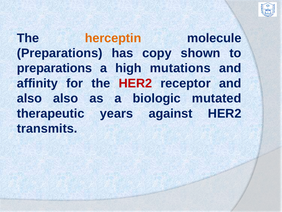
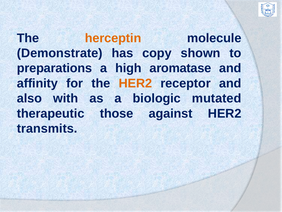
Preparations at (60, 53): Preparations -> Demonstrate
mutations: mutations -> aromatase
HER2 at (135, 83) colour: red -> orange
also also: also -> with
years: years -> those
